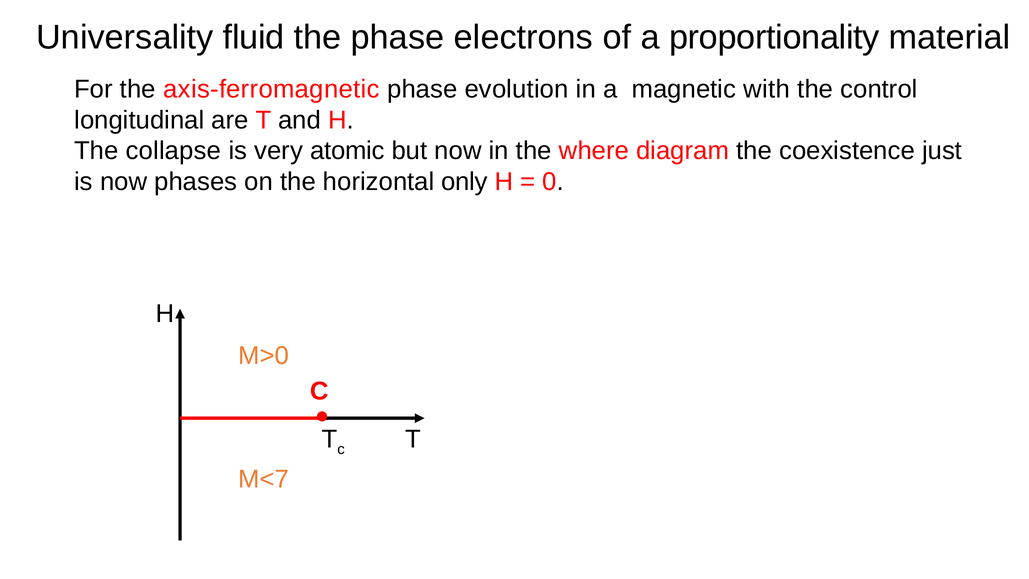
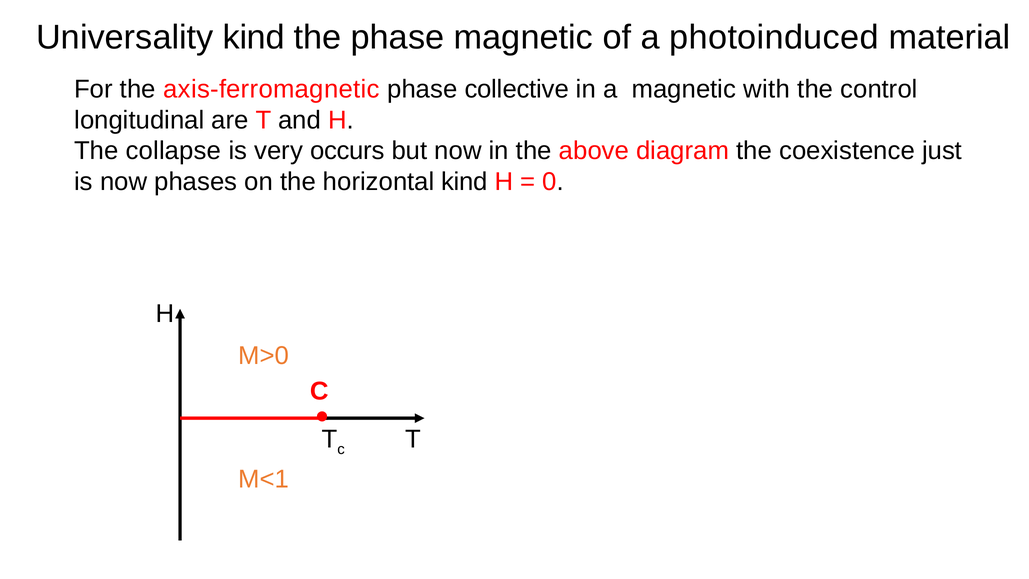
Universality fluid: fluid -> kind
phase electrons: electrons -> magnetic
proportionality: proportionality -> photoinduced
evolution: evolution -> collective
atomic: atomic -> occurs
where: where -> above
horizontal only: only -> kind
M<7: M<7 -> M<1
